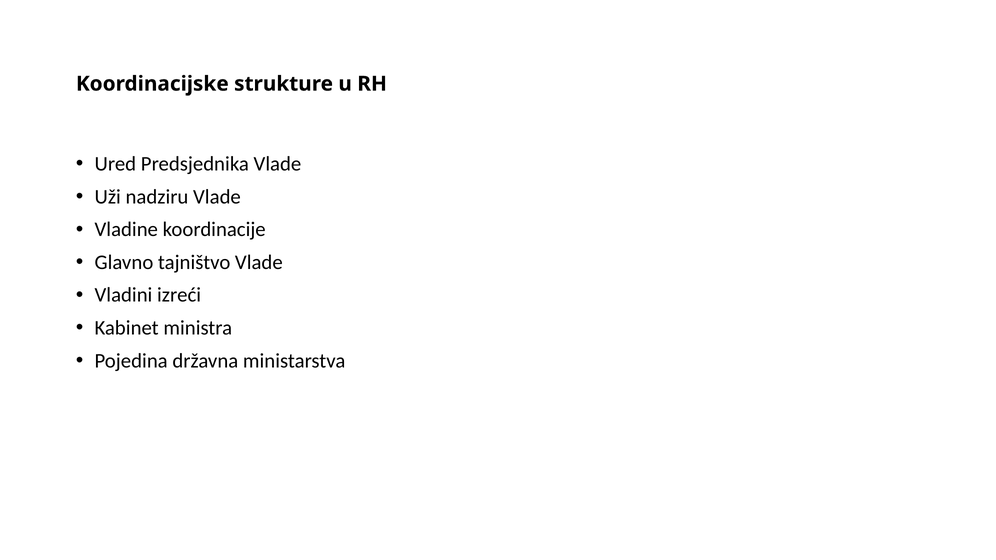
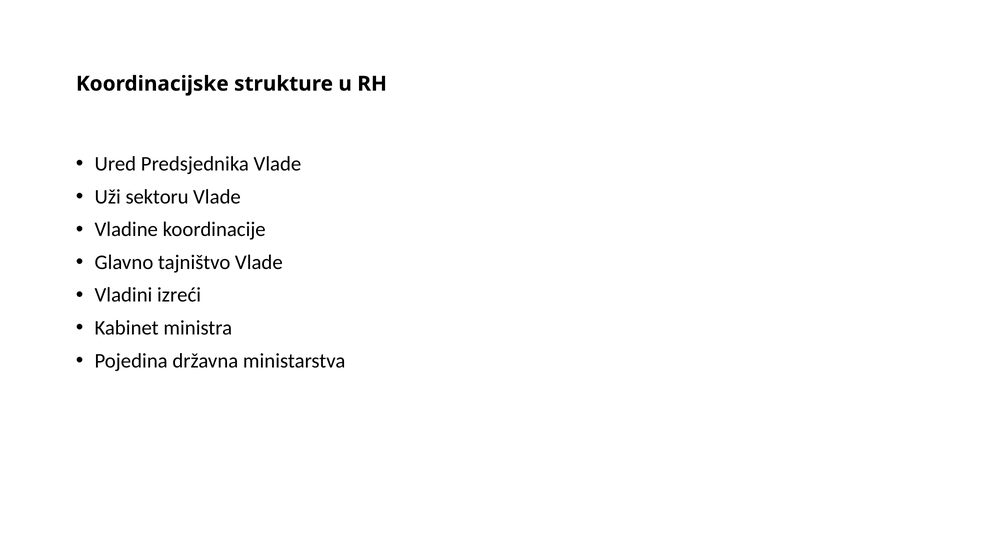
nadziru: nadziru -> sektoru
